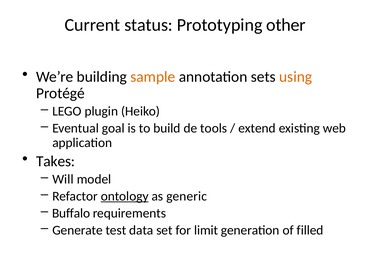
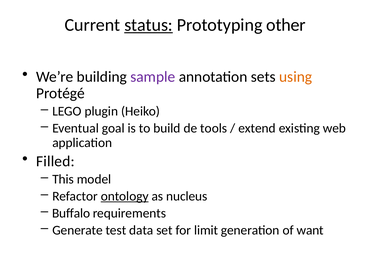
status underline: none -> present
sample colour: orange -> purple
Takes: Takes -> Filled
Will: Will -> This
generic: generic -> nucleus
filled: filled -> want
